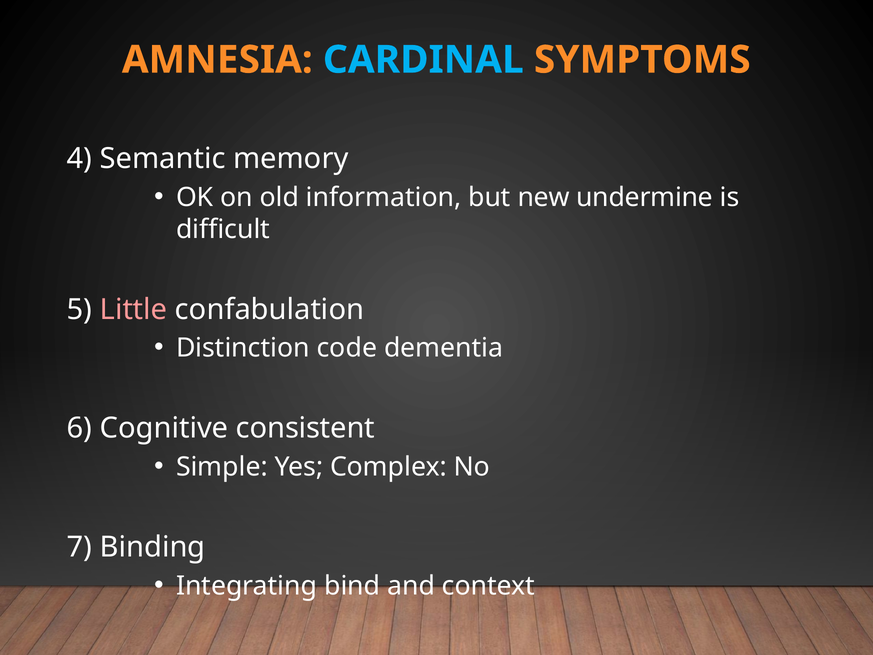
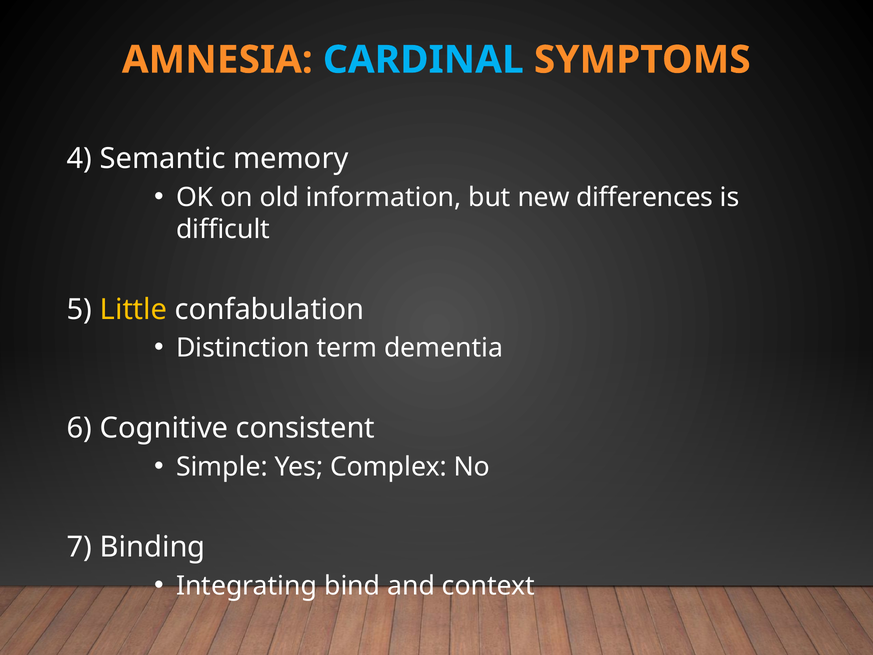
undermine: undermine -> differences
Little colour: pink -> yellow
code: code -> term
